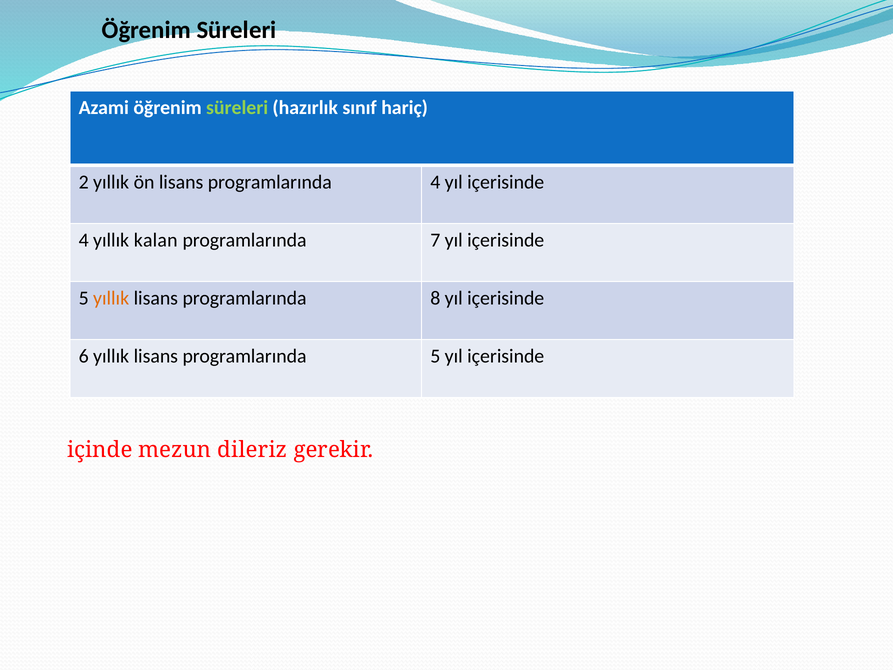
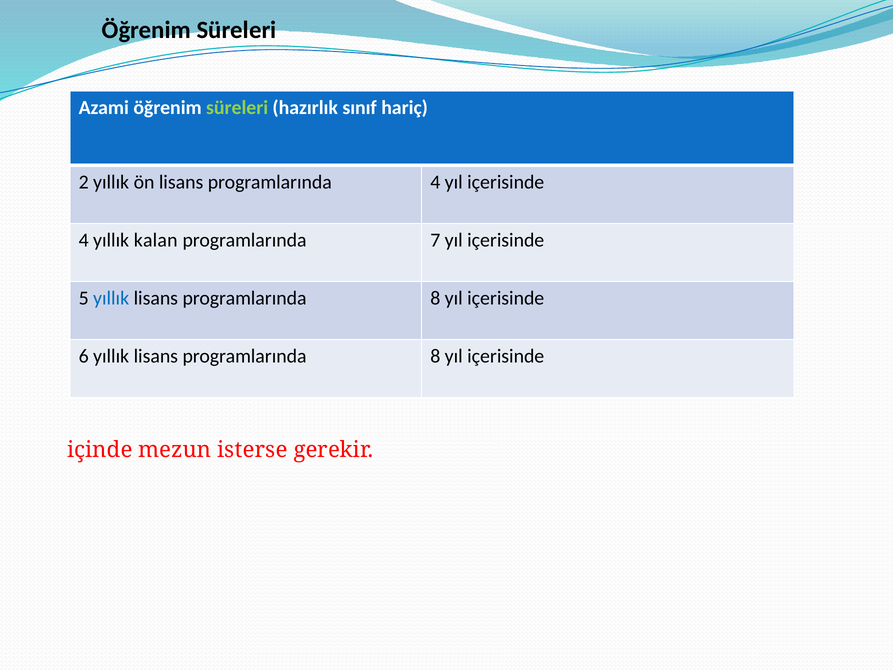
yıllık at (111, 298) colour: orange -> blue
5 at (435, 356): 5 -> 8
dileriz: dileriz -> isterse
